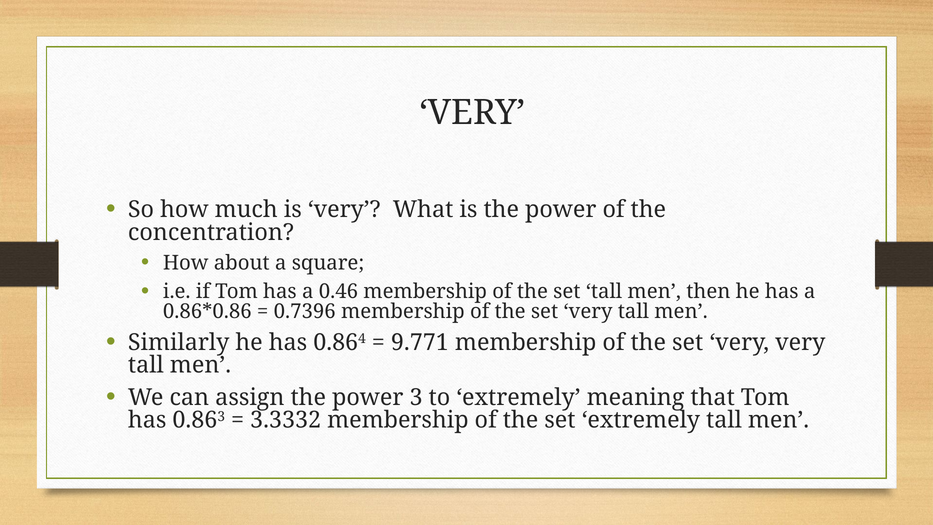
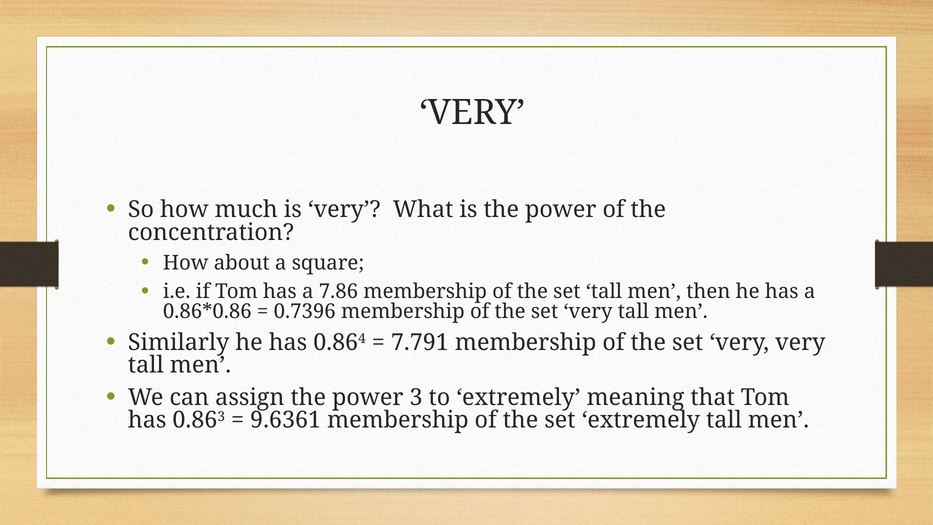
0.46: 0.46 -> 7.86
9.771: 9.771 -> 7.791
3.3332: 3.3332 -> 9.6361
